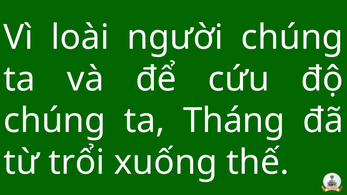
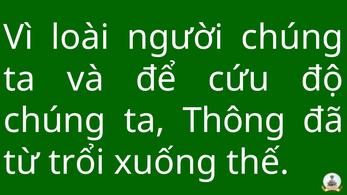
Tháng: Tháng -> Thông
